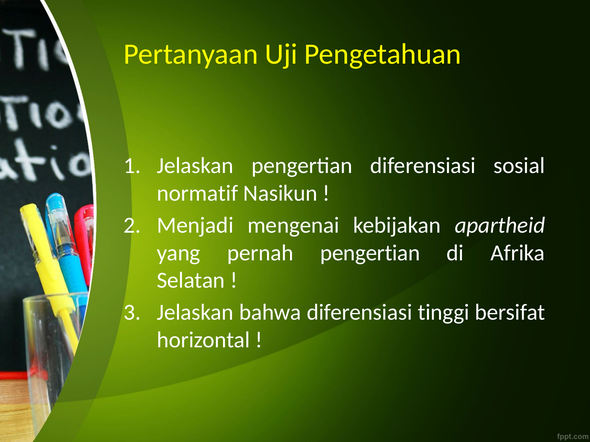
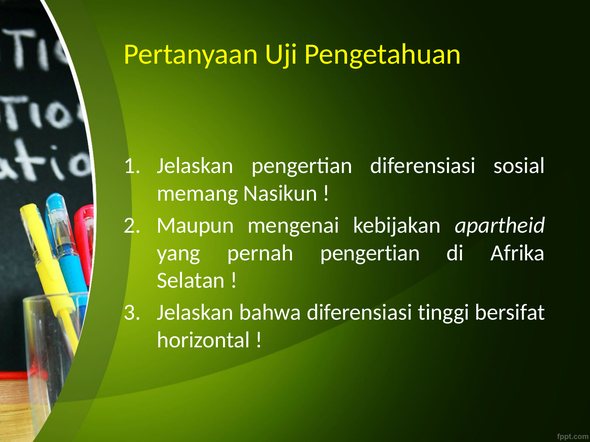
normatif: normatif -> memang
Menjadi: Menjadi -> Maupun
